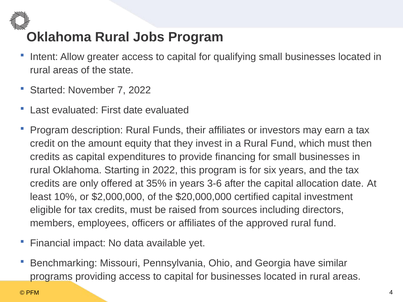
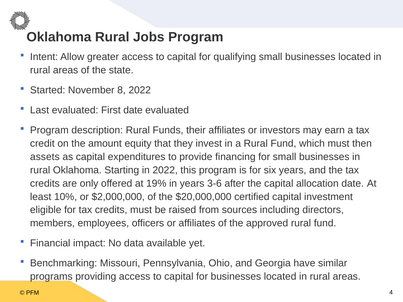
7: 7 -> 8
credits at (45, 157): credits -> assets
35%: 35% -> 19%
